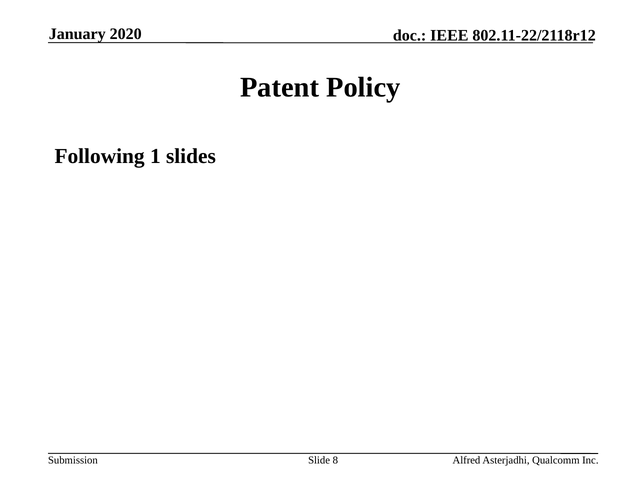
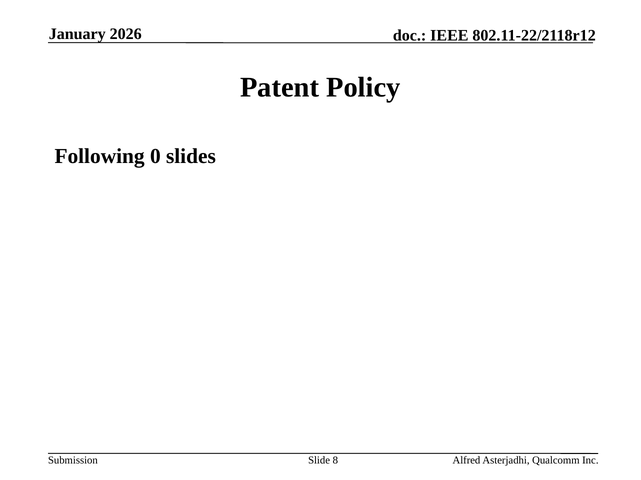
2020: 2020 -> 2026
1: 1 -> 0
